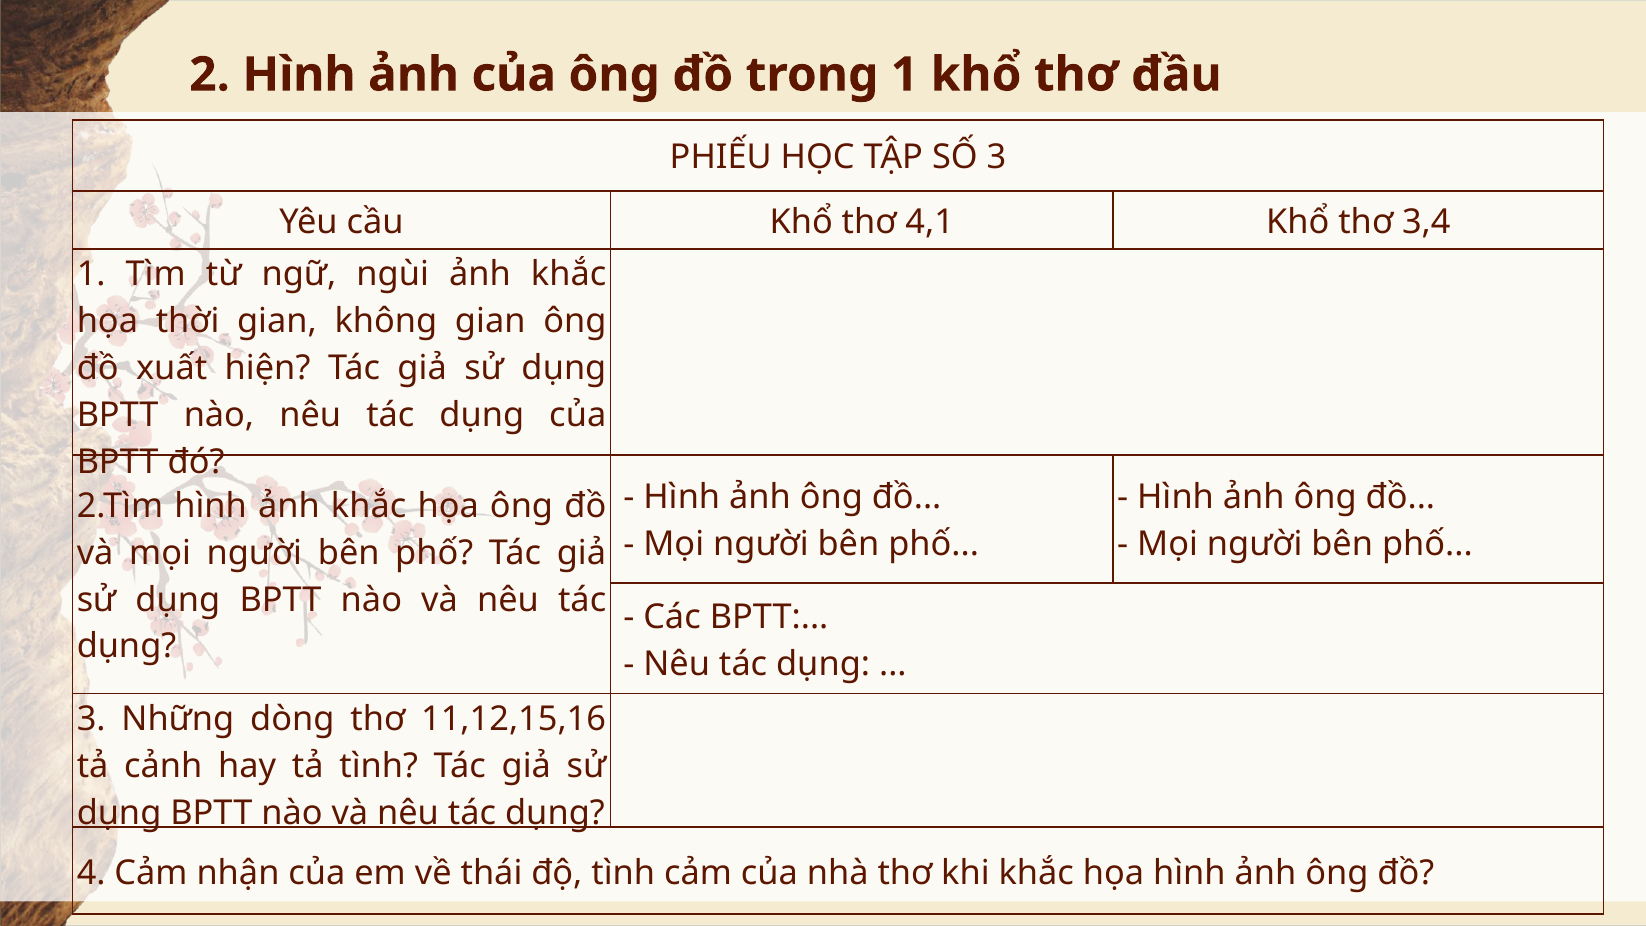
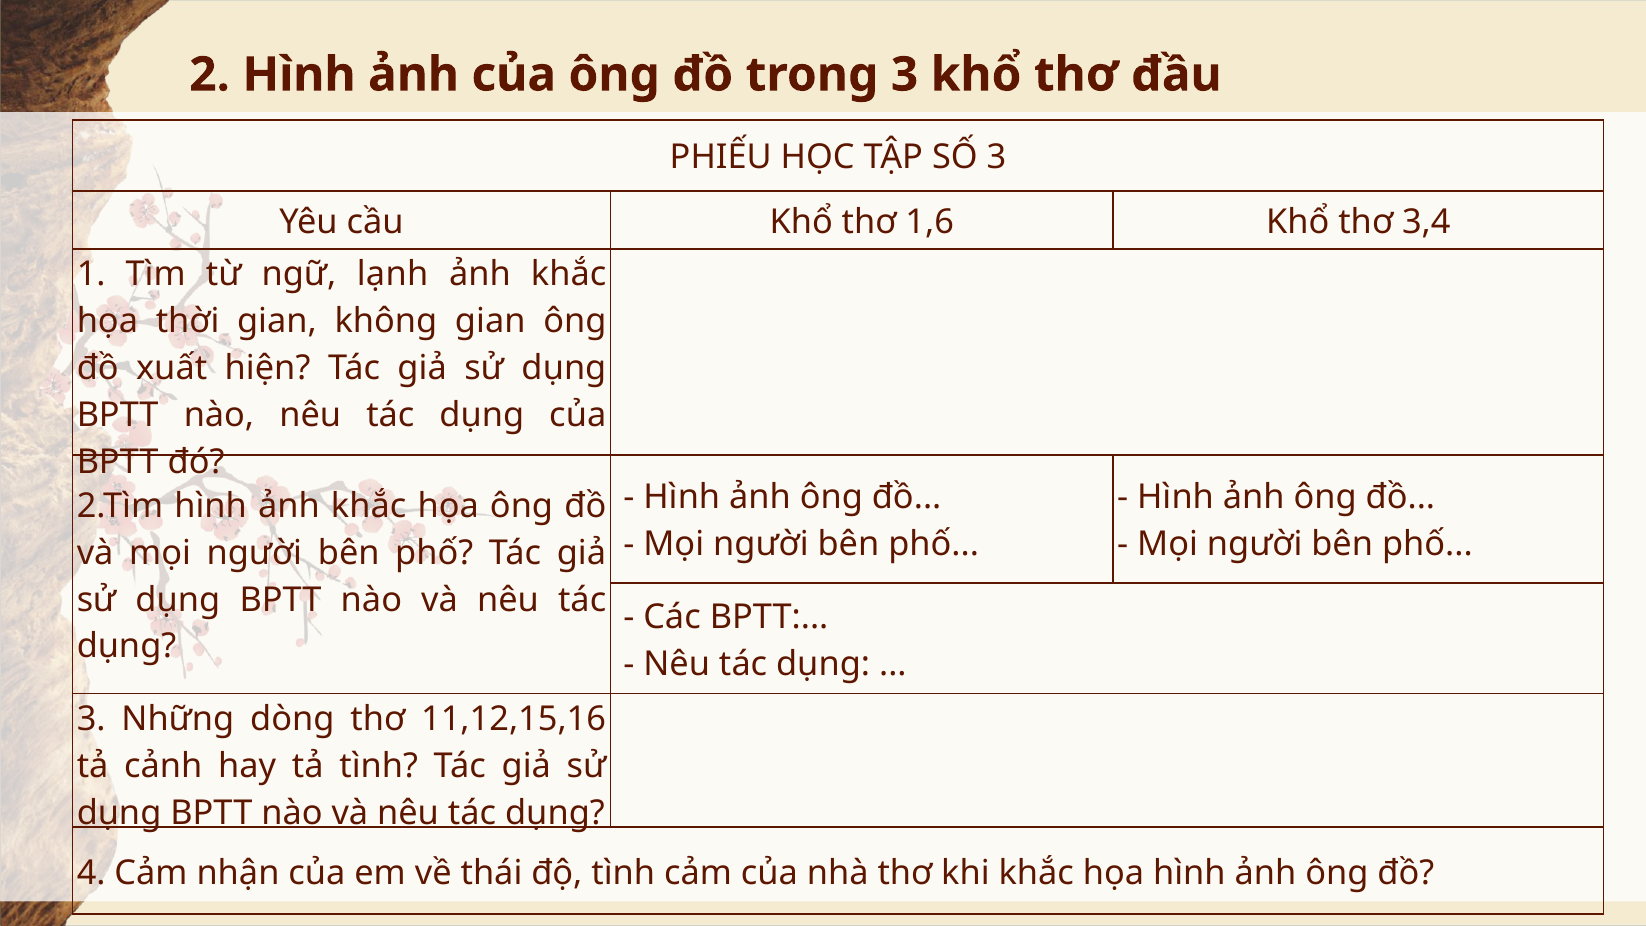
trong 1: 1 -> 3
4,1: 4,1 -> 1,6
ngùi: ngùi -> lạnh
